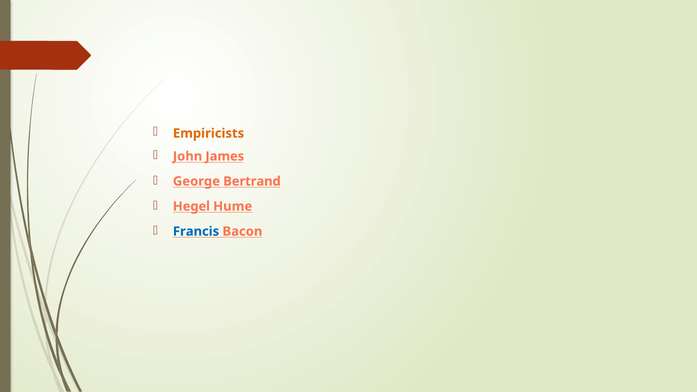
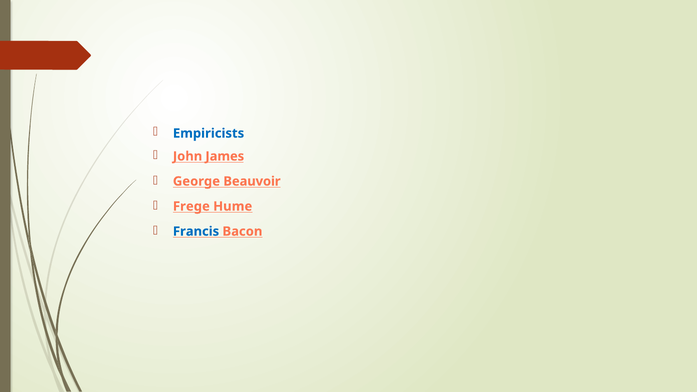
Empiricists colour: orange -> blue
Bertrand: Bertrand -> Beauvoir
Hegel: Hegel -> Frege
